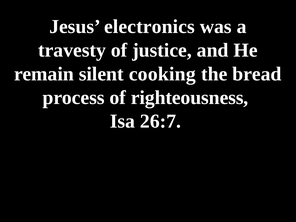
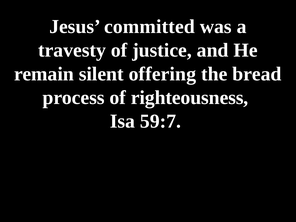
electronics: electronics -> committed
cooking: cooking -> offering
26:7: 26:7 -> 59:7
